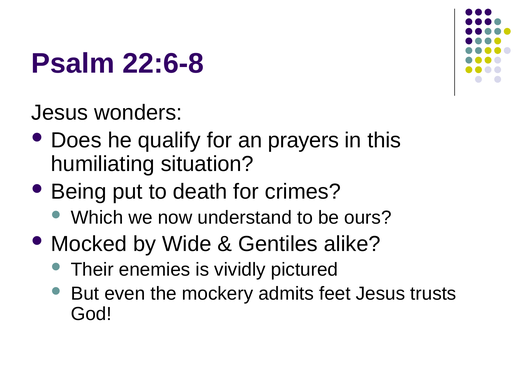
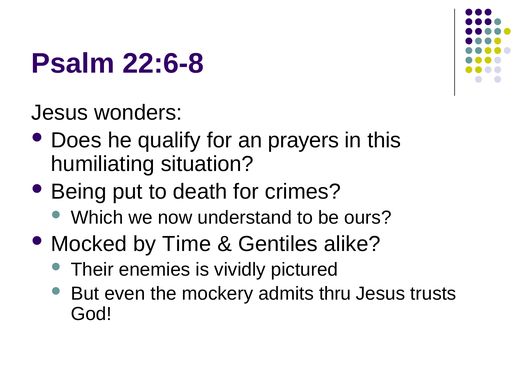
Wide: Wide -> Time
feet: feet -> thru
